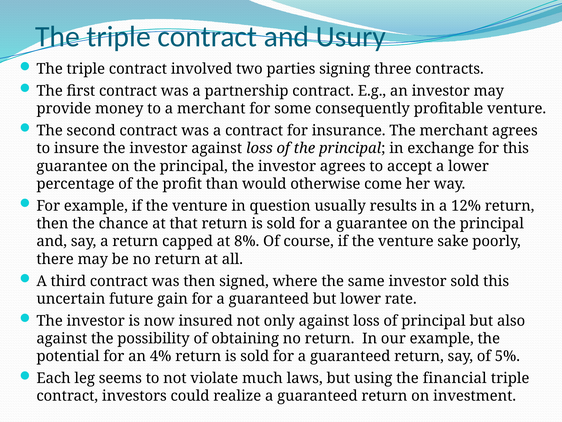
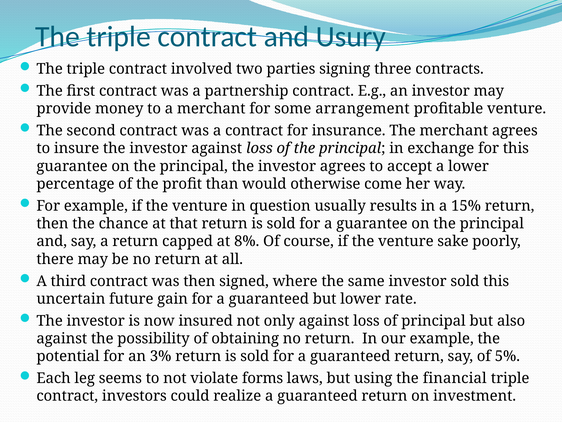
consequently: consequently -> arrangement
12%: 12% -> 15%
4%: 4% -> 3%
much: much -> forms
